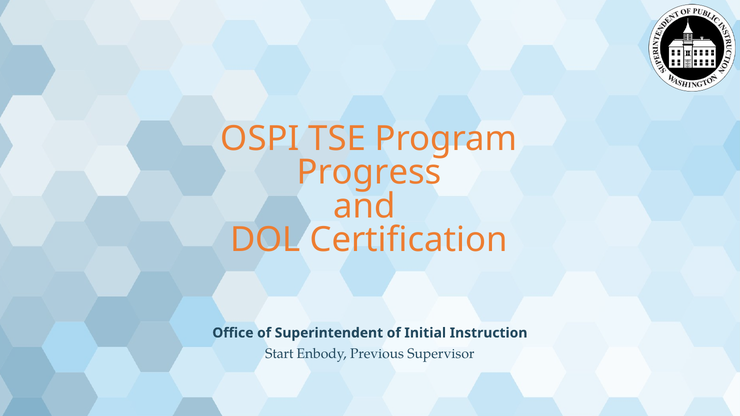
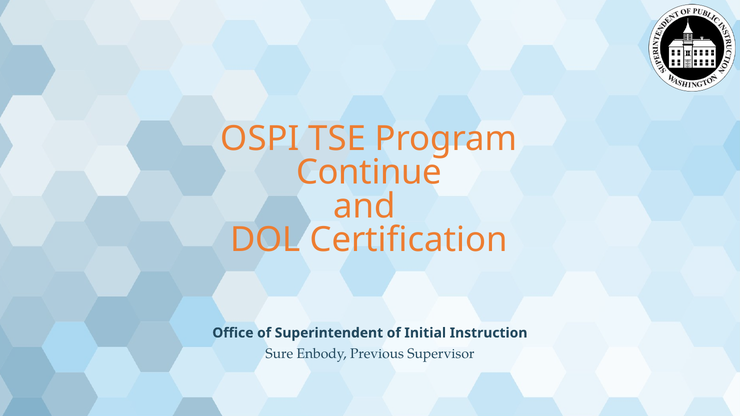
Progress: Progress -> Continue
Start: Start -> Sure
